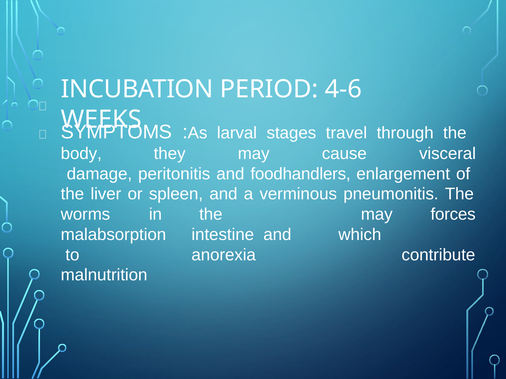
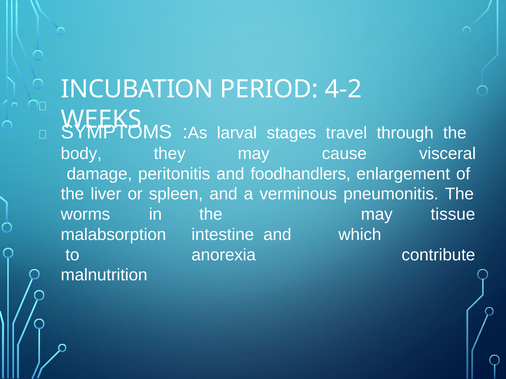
4-6: 4-6 -> 4-2
forces: forces -> tissue
